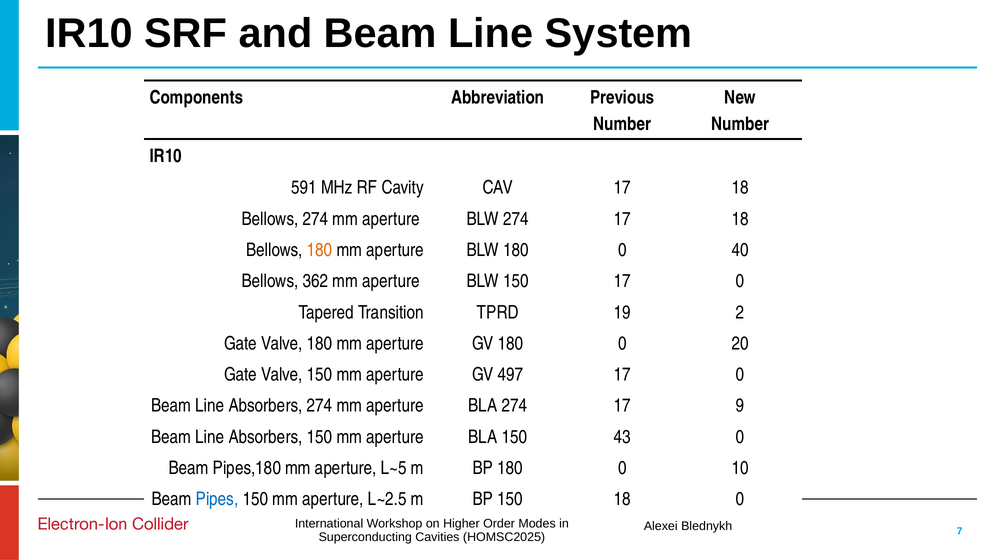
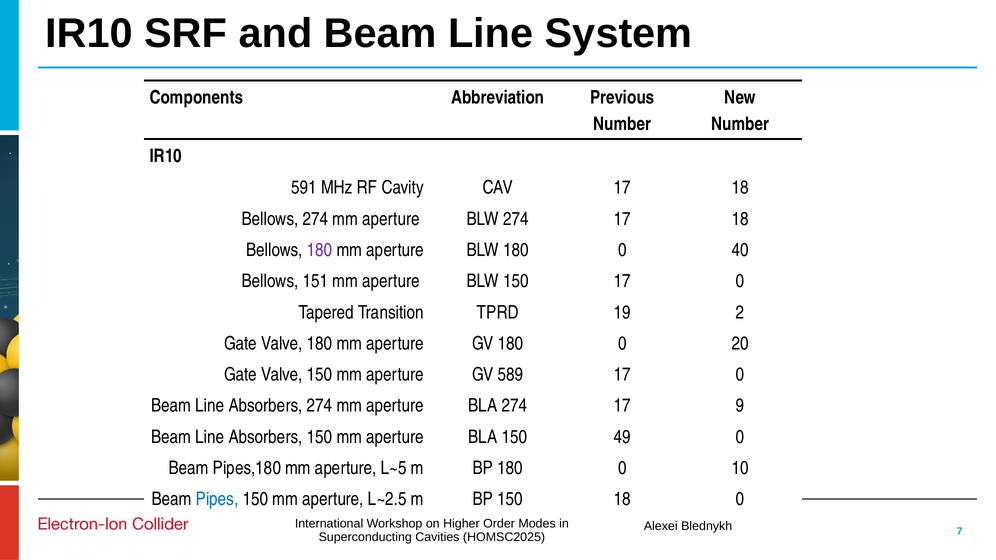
180 at (320, 250) colour: orange -> purple
362: 362 -> 151
497: 497 -> 589
43: 43 -> 49
